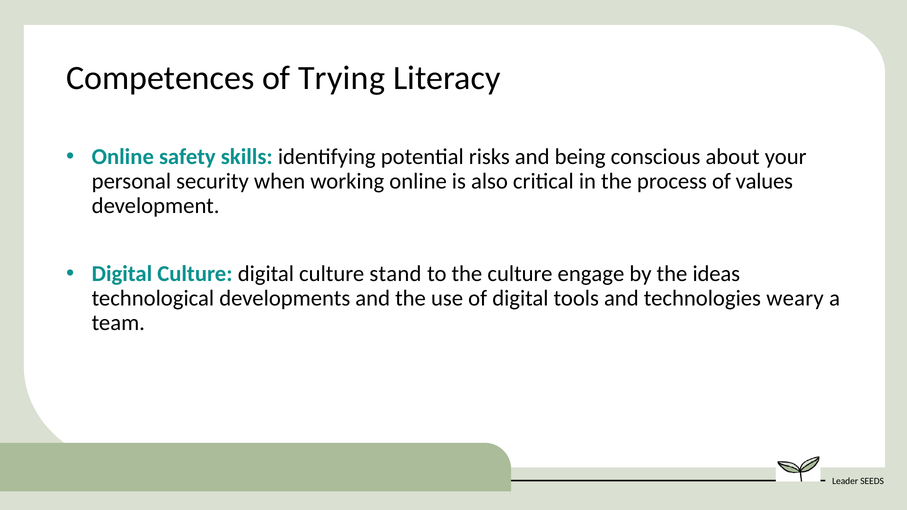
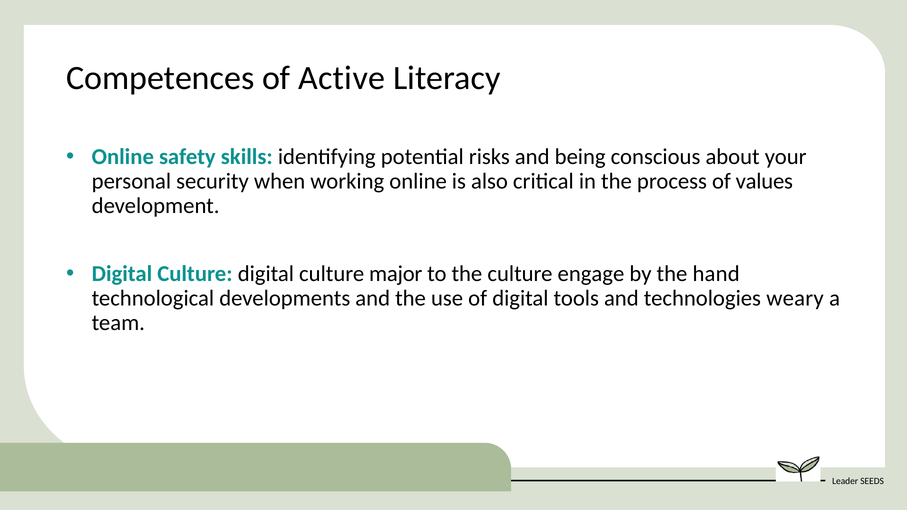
Trying: Trying -> Active
stand: stand -> major
ideas: ideas -> hand
